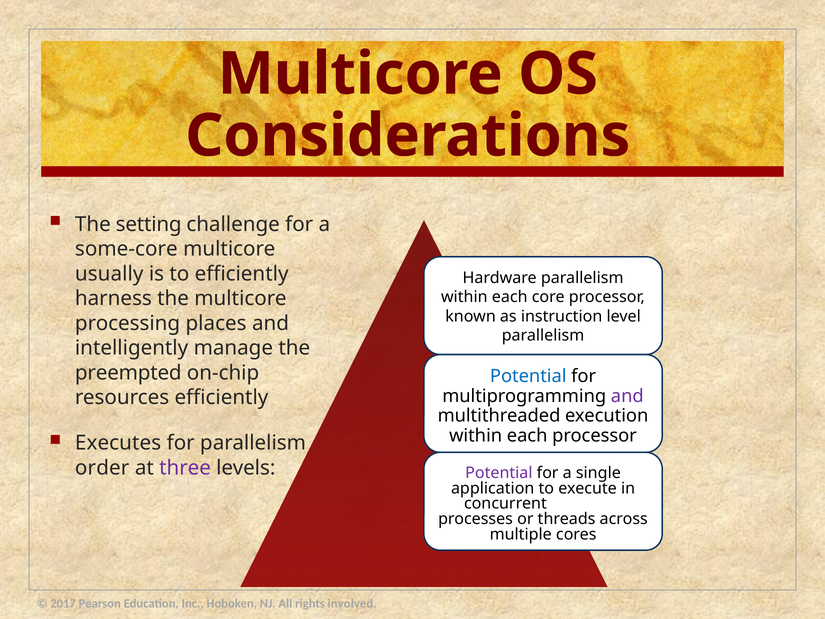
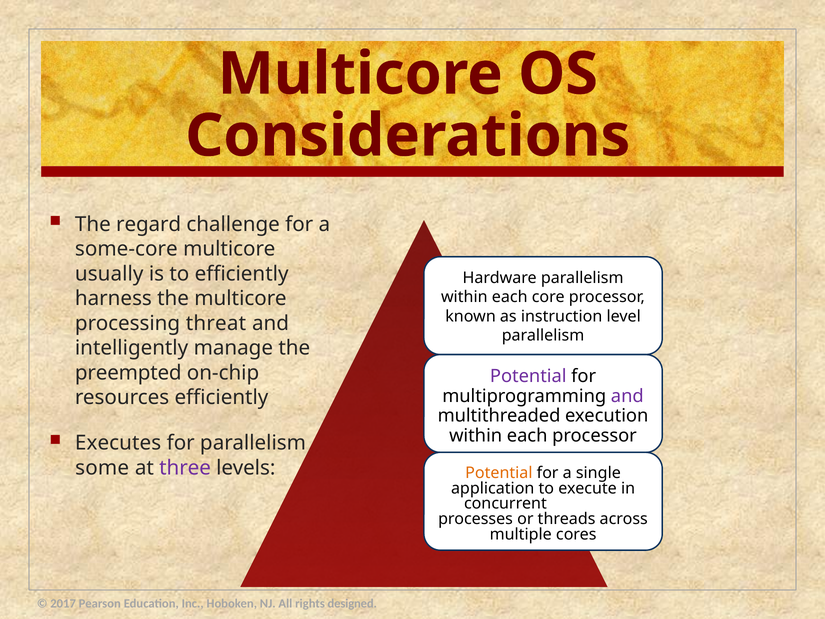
setting: setting -> regard
places: places -> threat
Potential at (528, 376) colour: blue -> purple
order: order -> some
Potential at (499, 473) colour: purple -> orange
involved: involved -> designed
